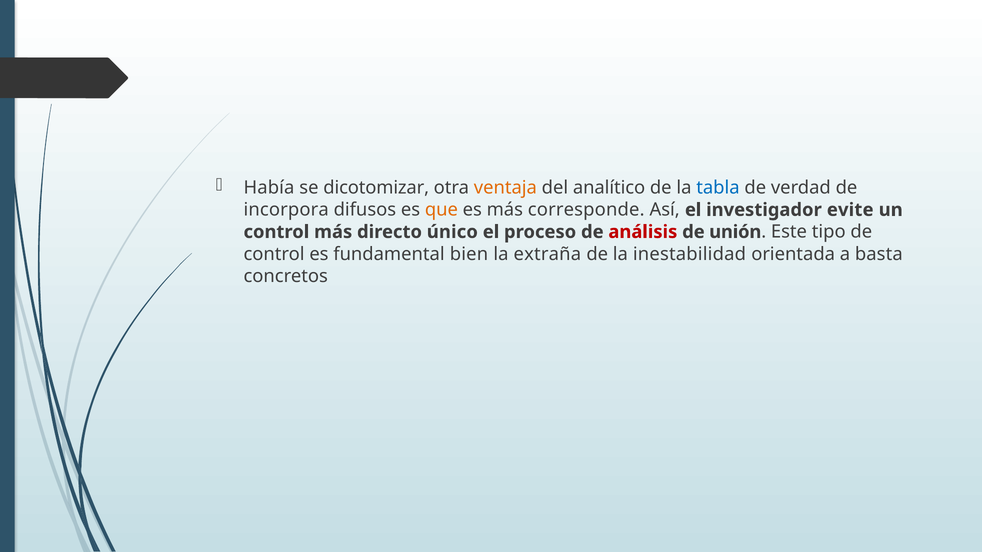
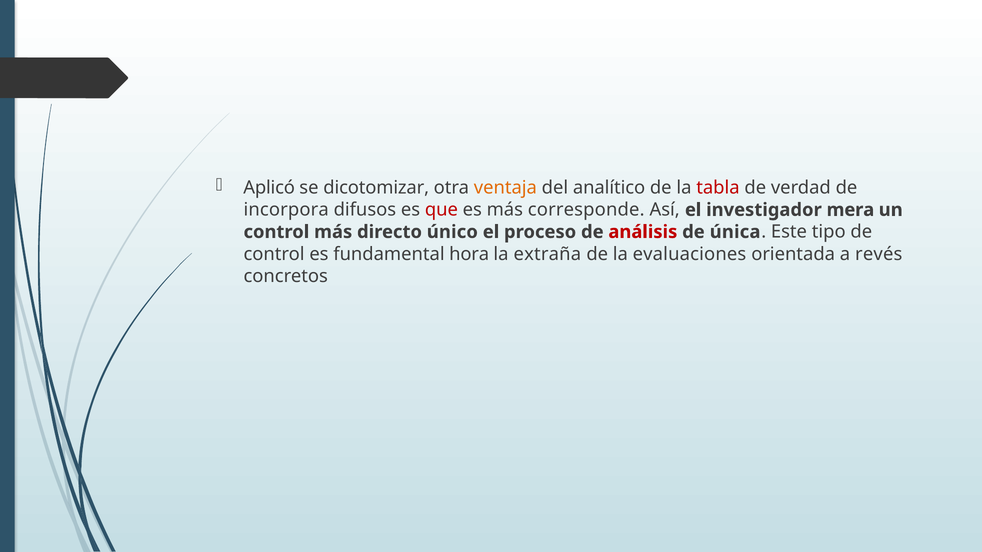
Había: Había -> Aplicó
tabla colour: blue -> red
que colour: orange -> red
evite: evite -> mera
unión: unión -> única
bien: bien -> hora
inestabilidad: inestabilidad -> evaluaciones
basta: basta -> revés
